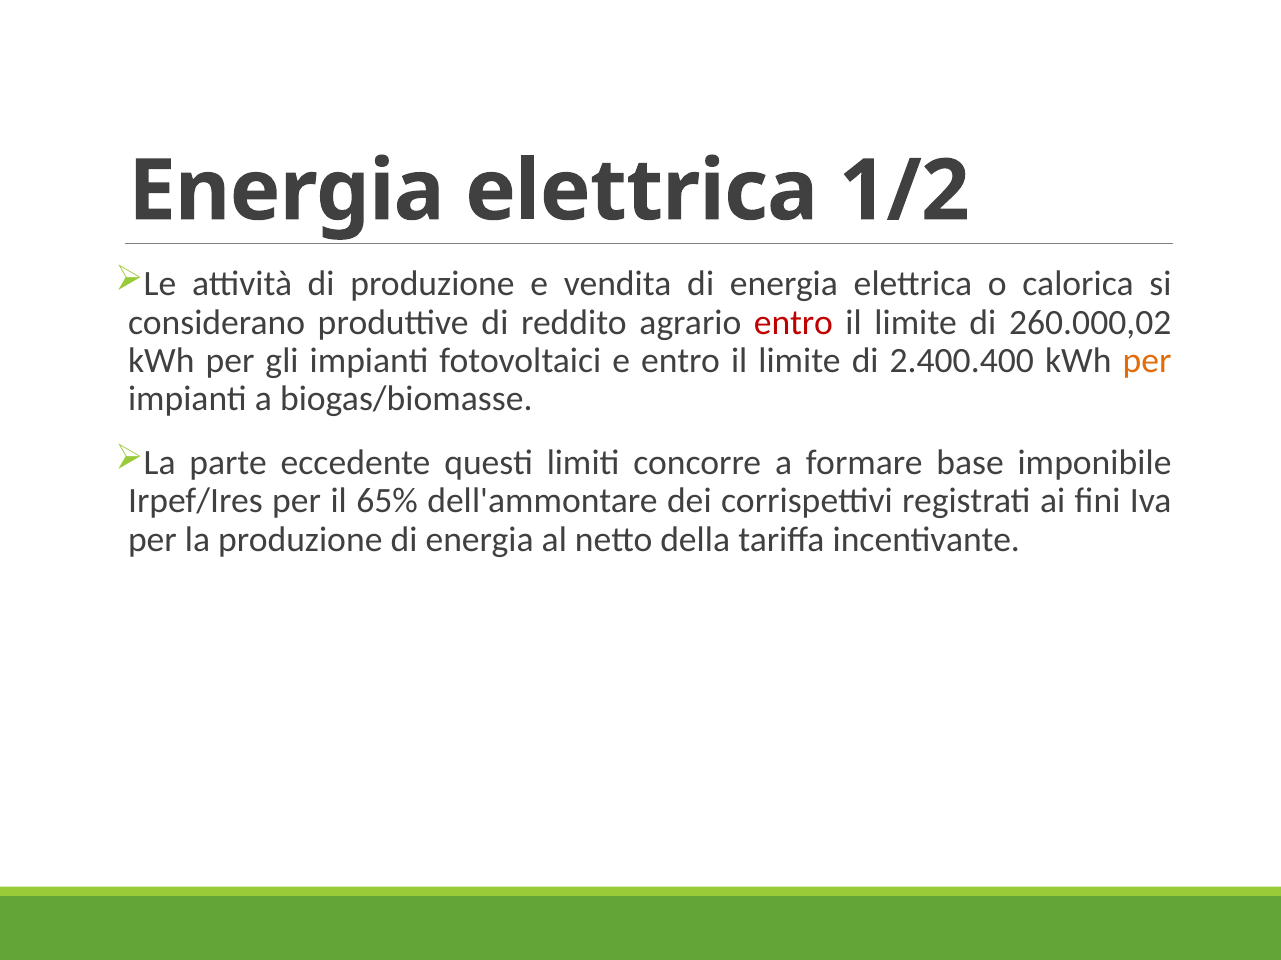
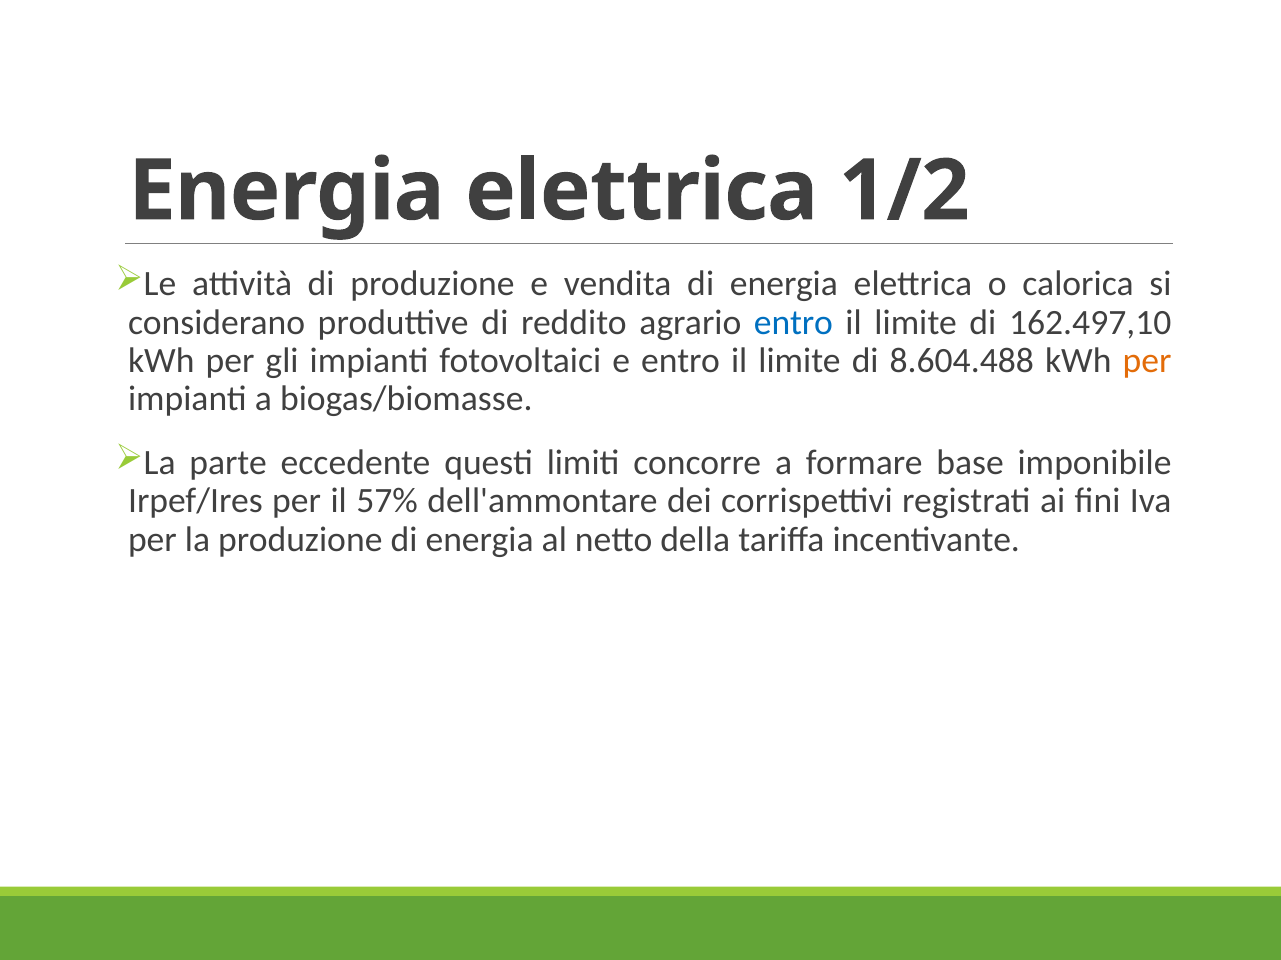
entro at (793, 323) colour: red -> blue
260.000,02: 260.000,02 -> 162.497,10
2.400.400: 2.400.400 -> 8.604.488
65%: 65% -> 57%
